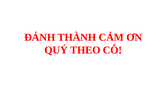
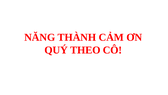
ĐÁNH: ĐÁNH -> NĂNG
